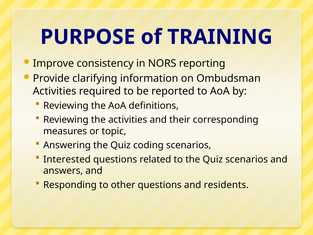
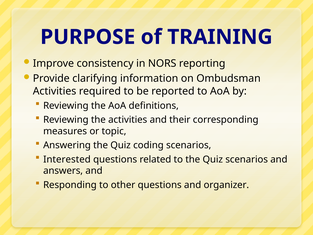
residents: residents -> organizer
